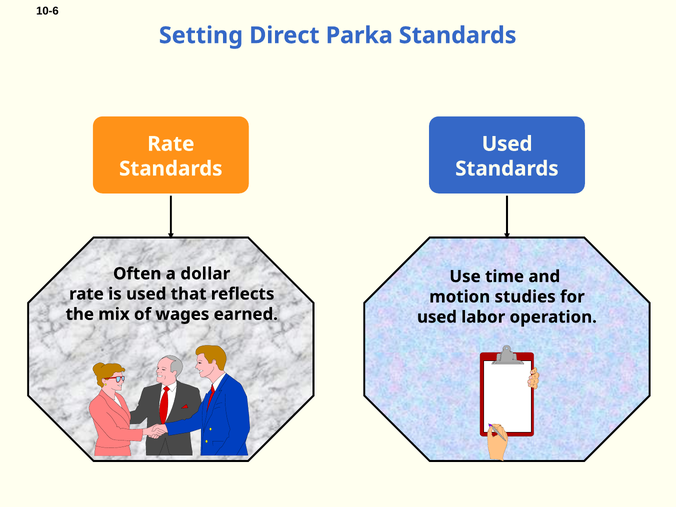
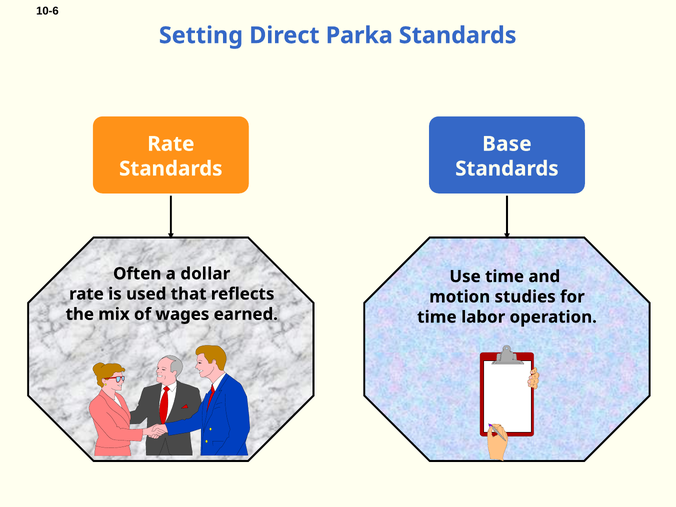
Used at (507, 144): Used -> Base
used at (437, 317): used -> time
